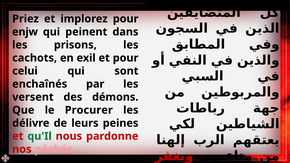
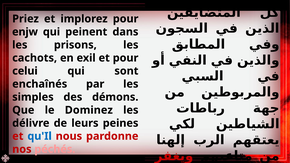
versent: versent -> simples
Procurer: Procurer -> Dominez
qu'Il colour: green -> blue
